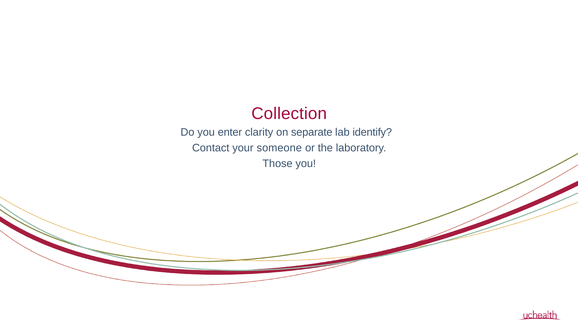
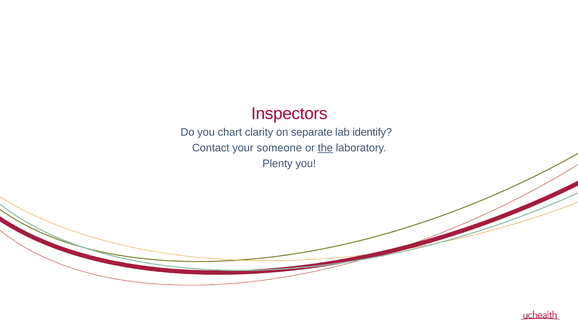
Collection: Collection -> Inspectors
enter: enter -> chart
the underline: none -> present
Those: Those -> Plenty
